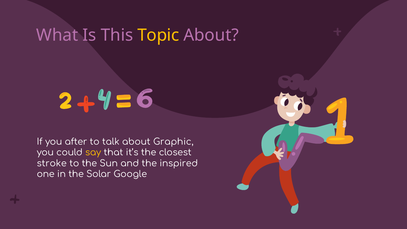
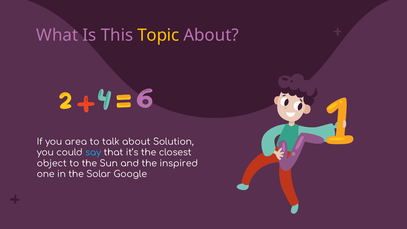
after: after -> area
Graphic: Graphic -> Solution
say colour: yellow -> light blue
stroke: stroke -> object
